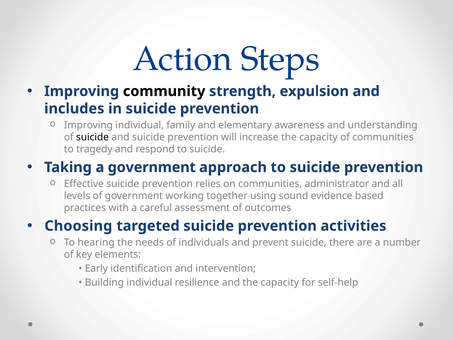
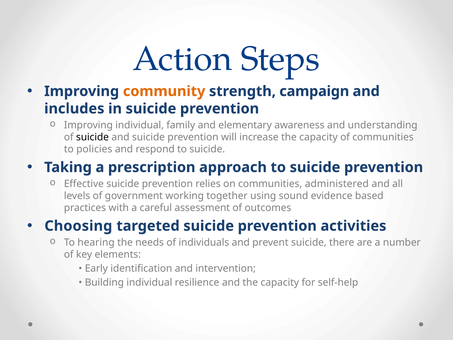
community colour: black -> orange
expulsion: expulsion -> campaign
tragedy: tragedy -> policies
a government: government -> prescription
administrator: administrator -> administered
